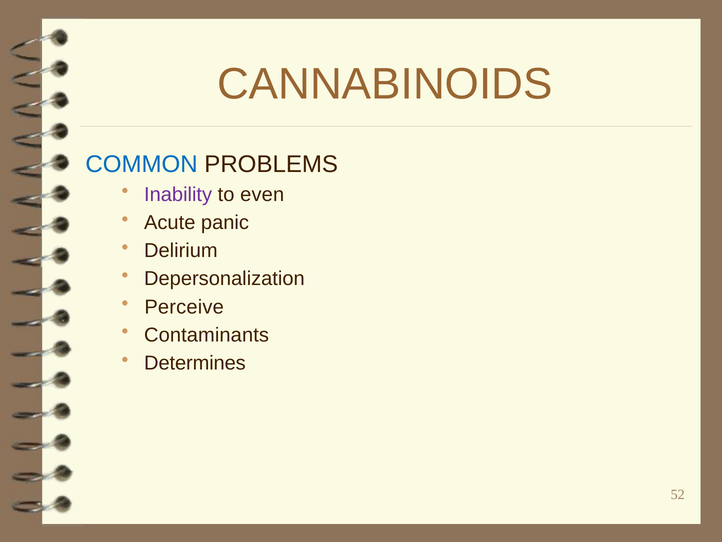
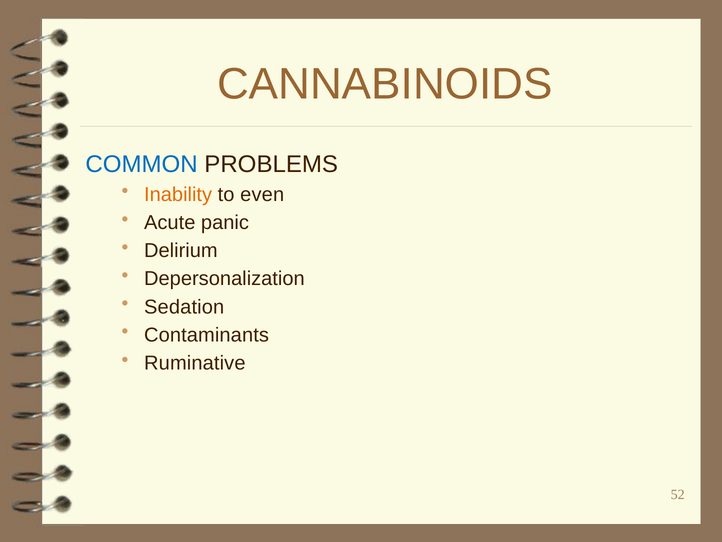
Inability colour: purple -> orange
Perceive: Perceive -> Sedation
Determines: Determines -> Ruminative
